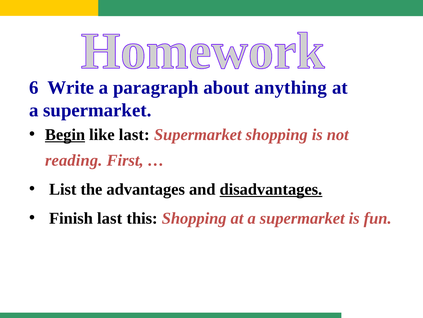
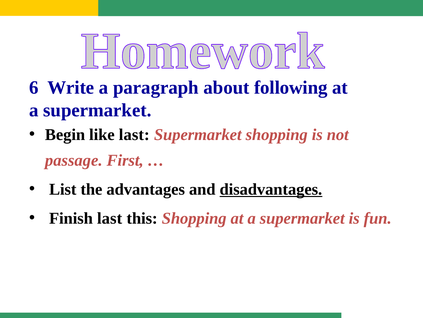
anything: anything -> following
Begin underline: present -> none
reading: reading -> passage
